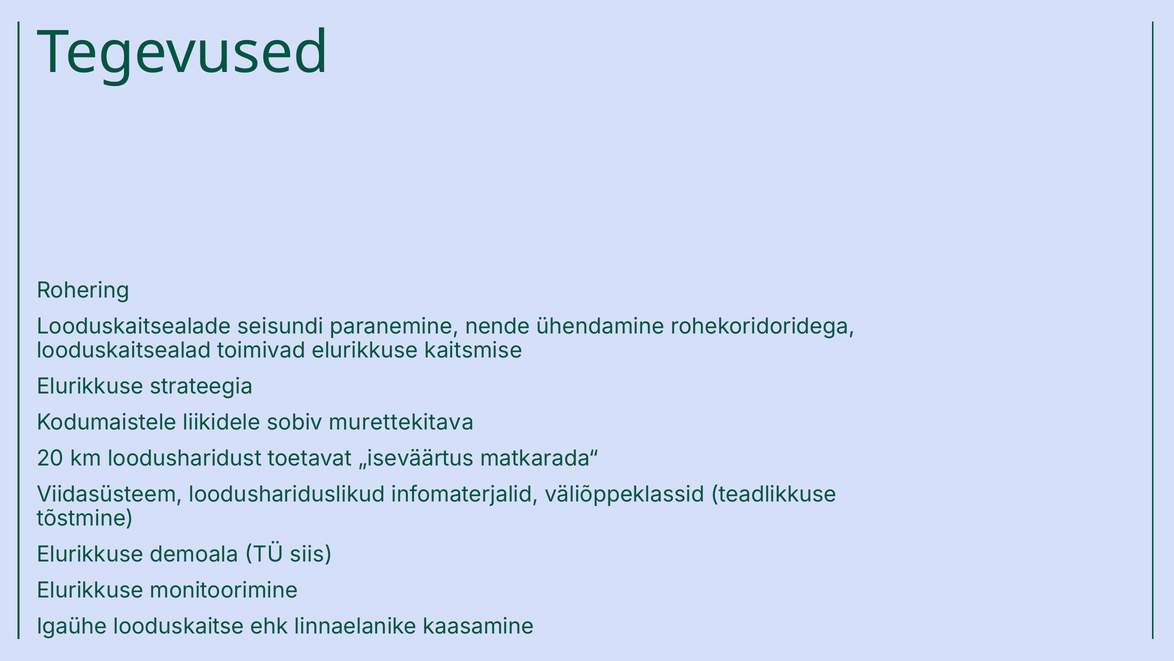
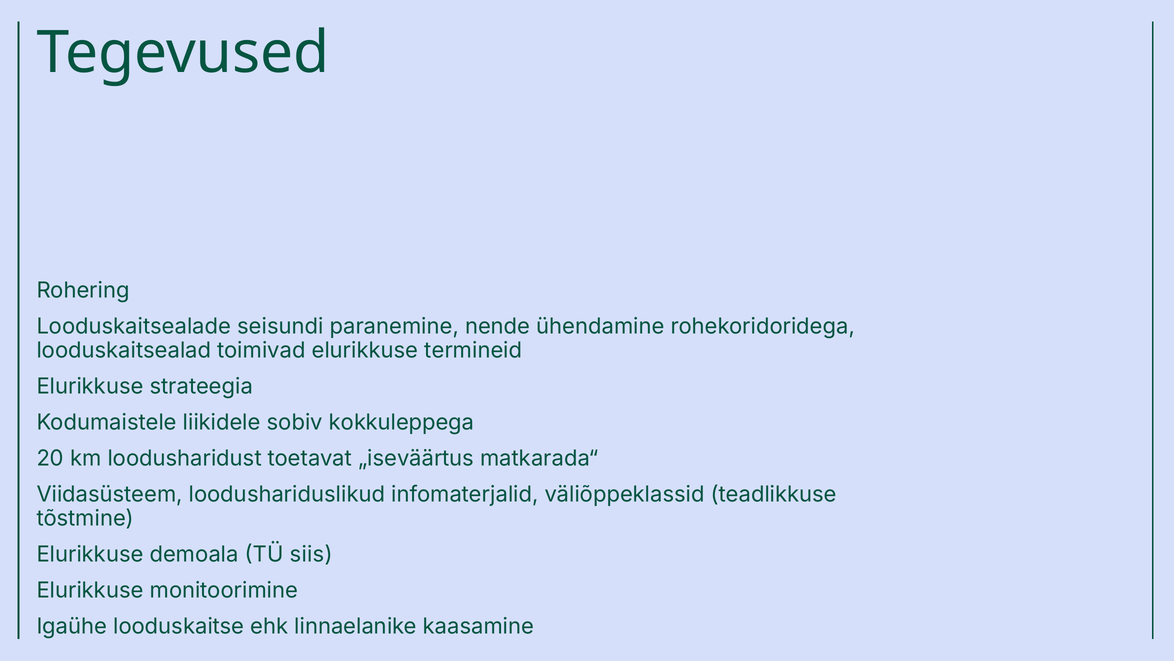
kaitsmise: kaitsmise -> termineid
murettekitava: murettekitava -> kokkuleppega
